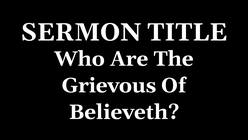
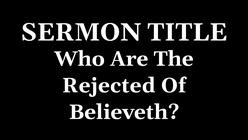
Grievous: Grievous -> Rejected
